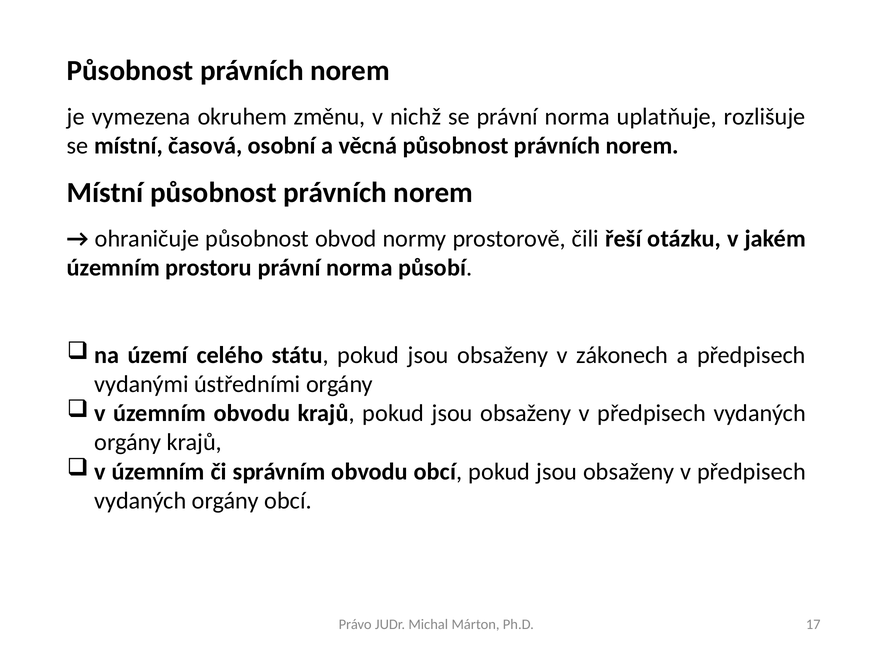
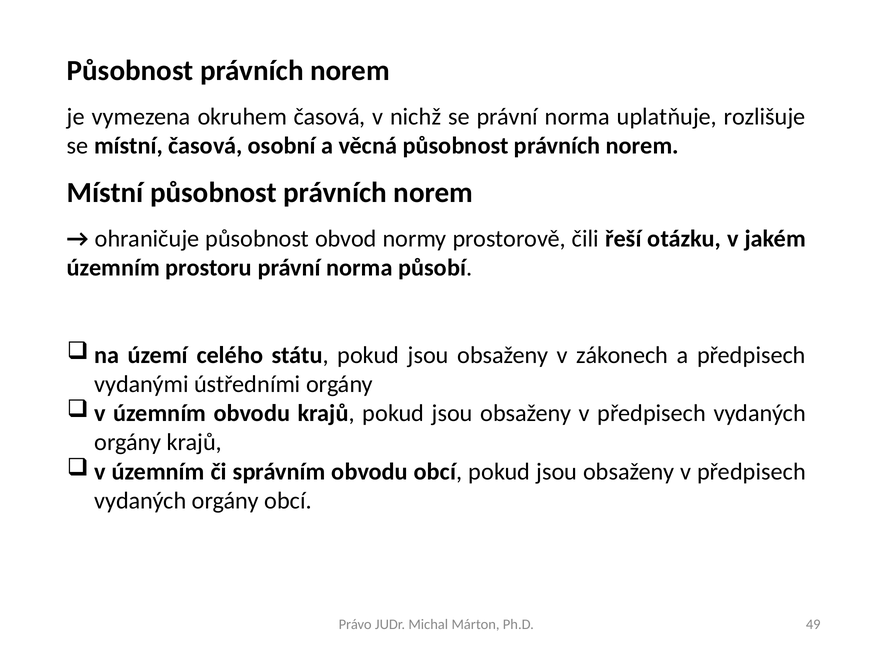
okruhem změnu: změnu -> časová
17: 17 -> 49
